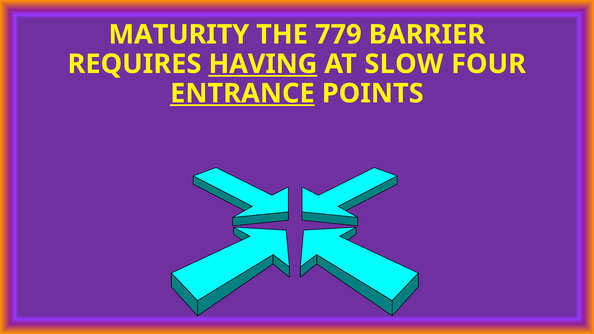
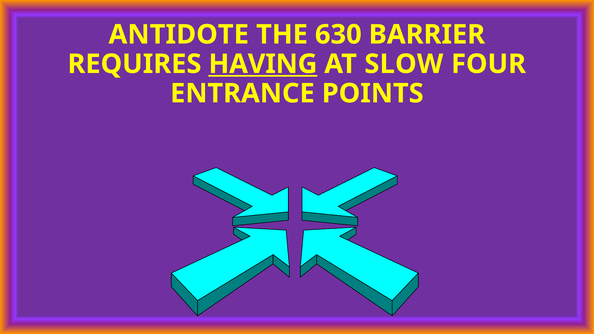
MATURITY: MATURITY -> ANTIDOTE
779: 779 -> 630
ENTRANCE underline: present -> none
